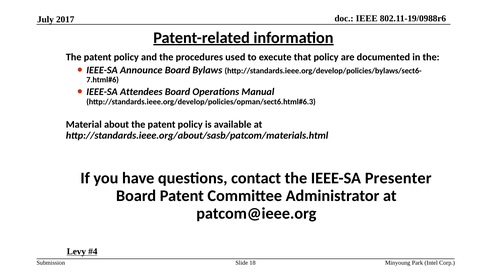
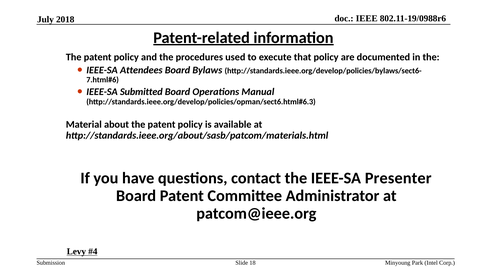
2017: 2017 -> 2018
Announce: Announce -> Attendees
Attendees: Attendees -> Submitted
